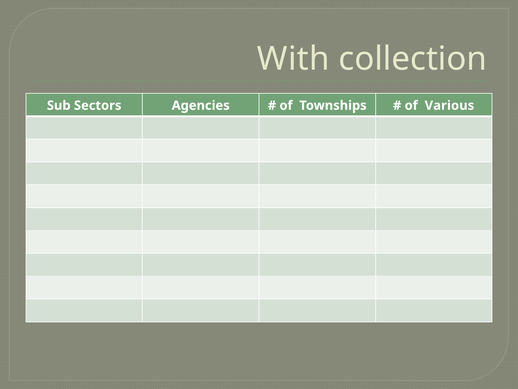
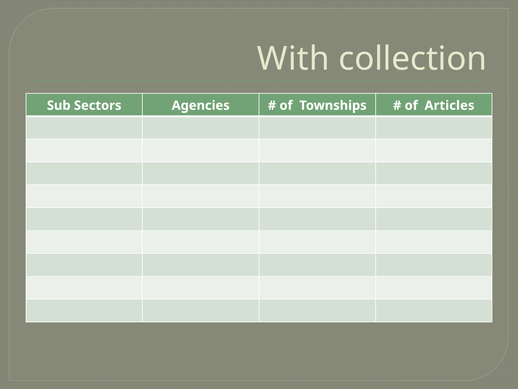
Various: Various -> Articles
